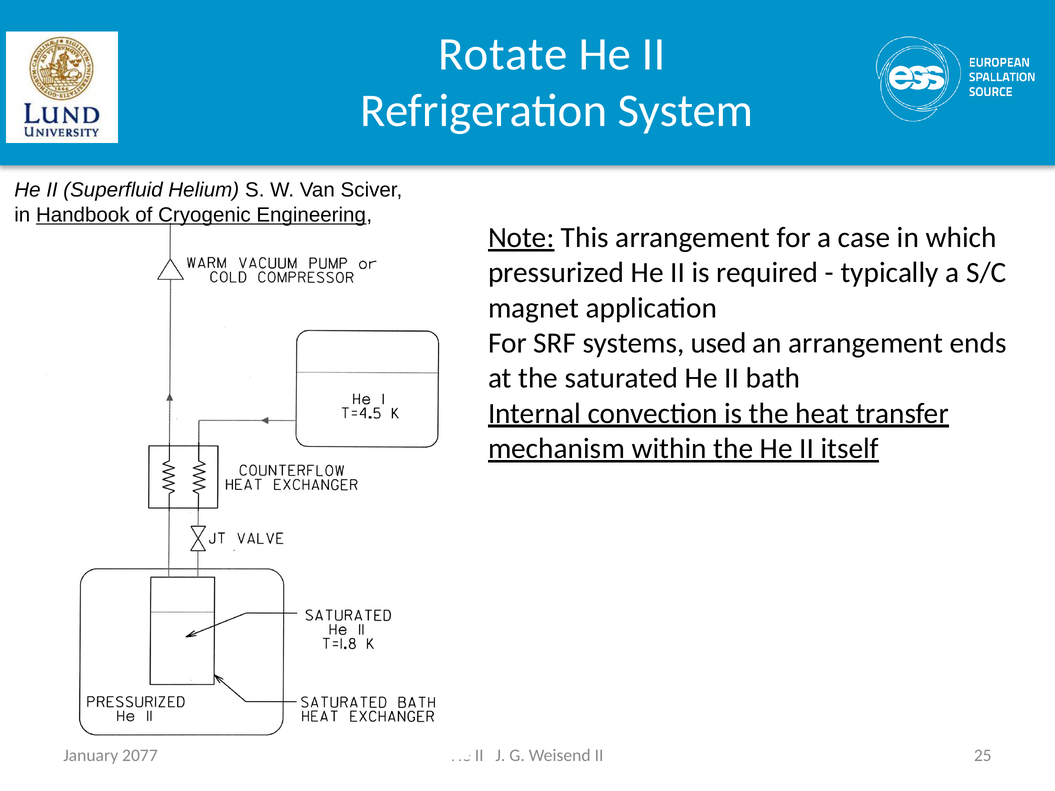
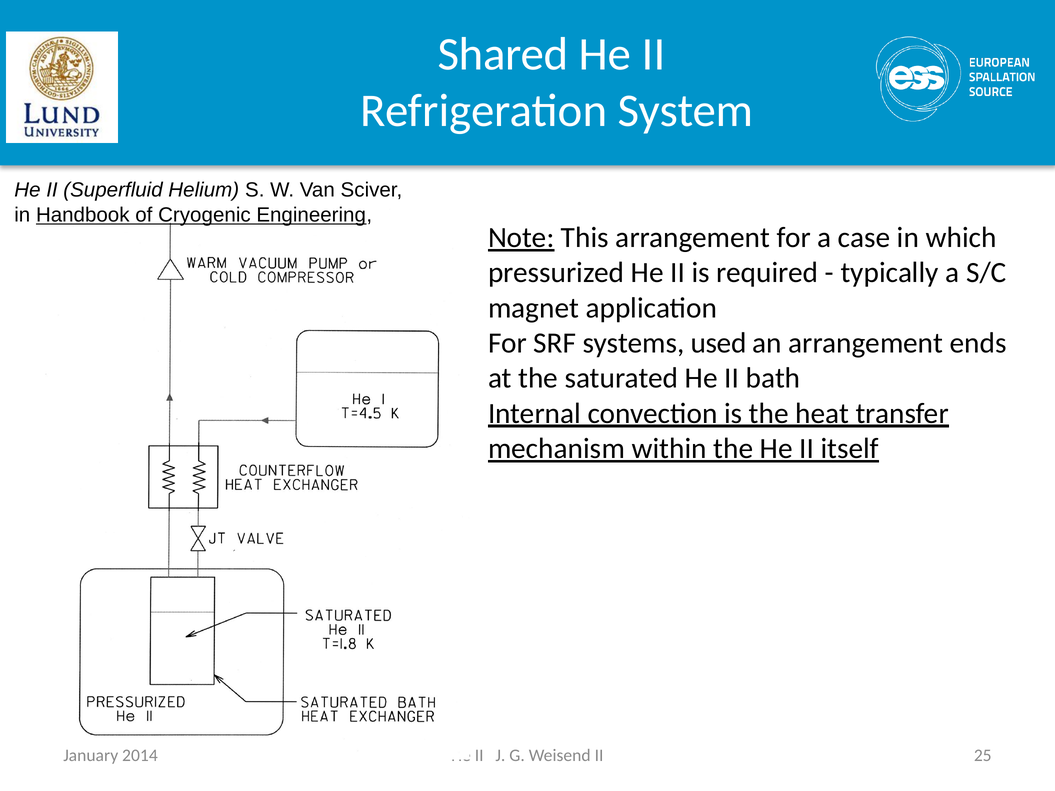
Rotate: Rotate -> Shared
2077: 2077 -> 2014
